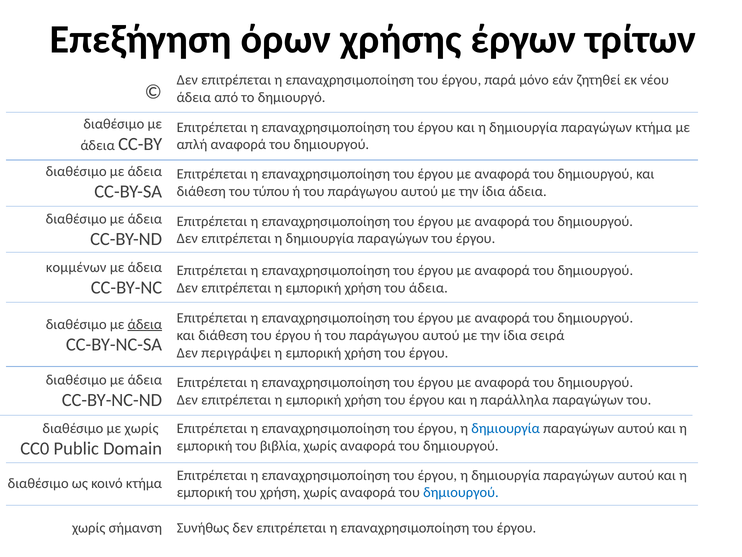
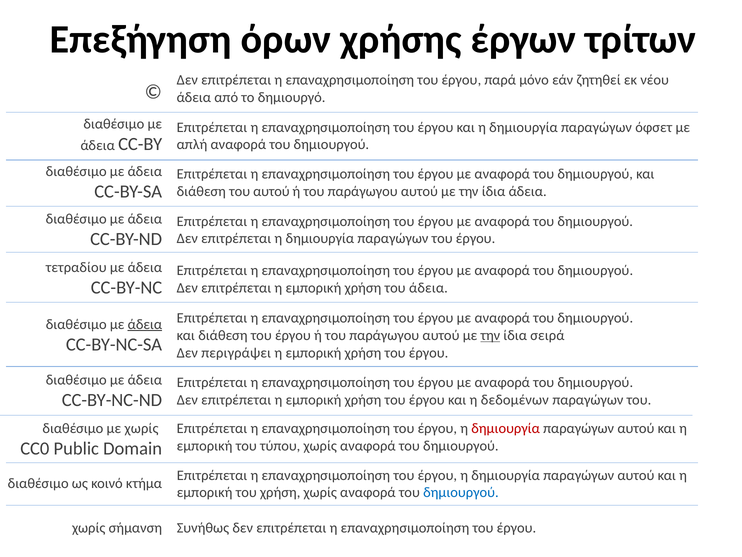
παραγώγων κτήμα: κτήμα -> όφσετ
του τύπου: τύπου -> αυτού
κομμένων: κομμένων -> τετραδίου
την at (490, 335) underline: none -> present
παράλληλα: παράλληλα -> δεδομένων
δημιουργία at (506, 428) colour: blue -> red
βιβλία: βιβλία -> τύπου
